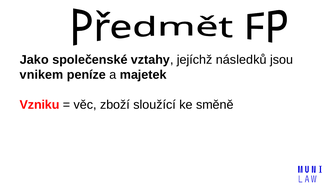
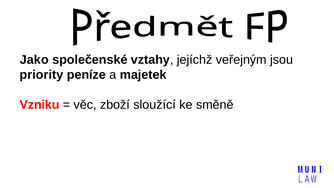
následků: následků -> veřejným
vnikem: vnikem -> priority
